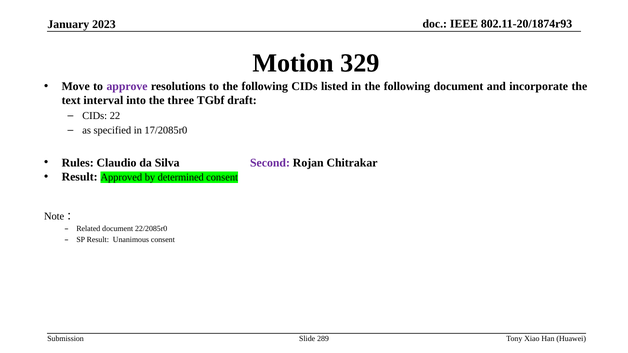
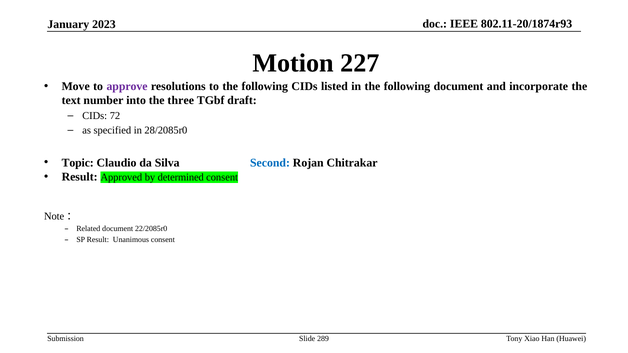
329: 329 -> 227
interval: interval -> number
22: 22 -> 72
17/2085r0: 17/2085r0 -> 28/2085r0
Rules: Rules -> Topic
Second colour: purple -> blue
